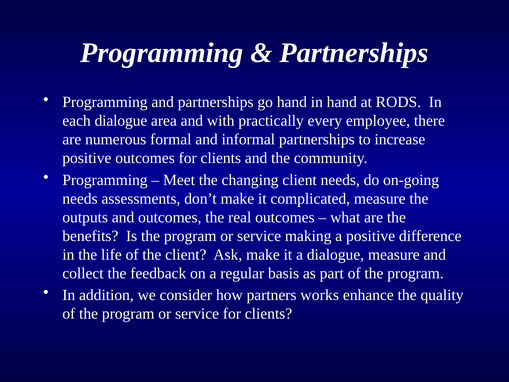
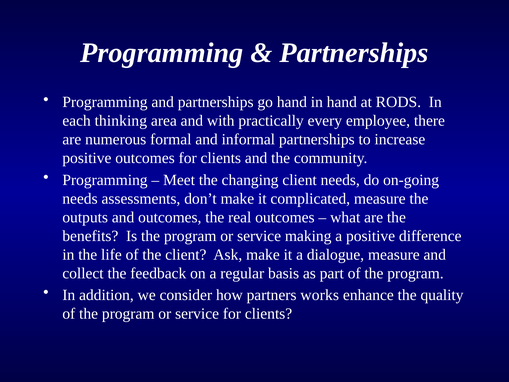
each dialogue: dialogue -> thinking
